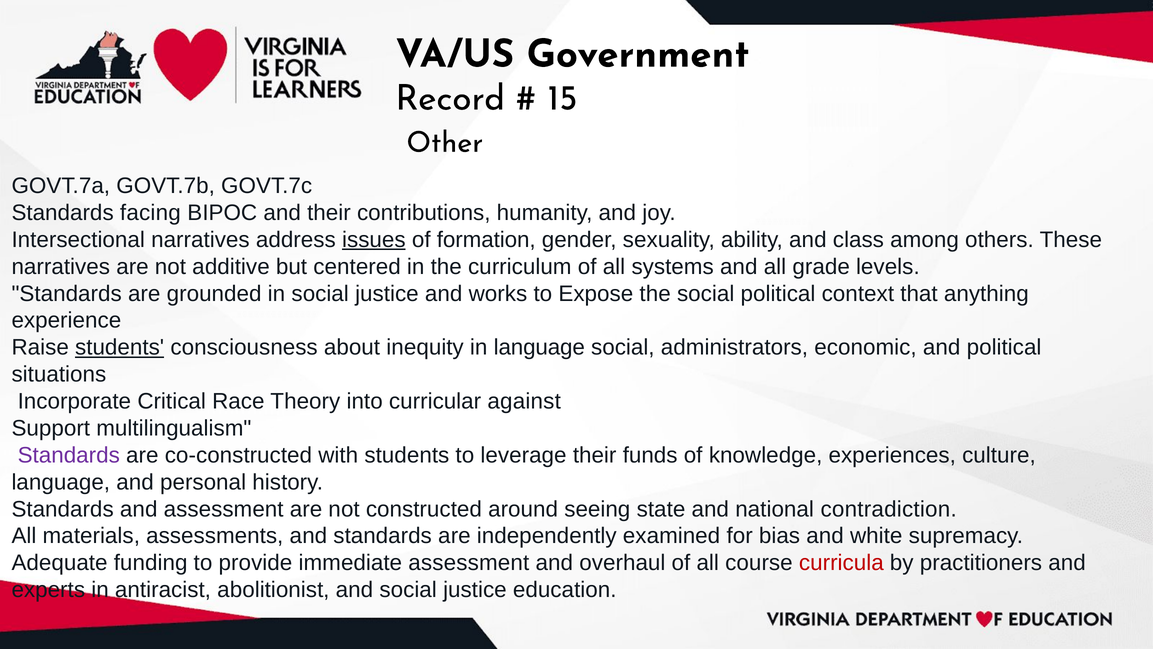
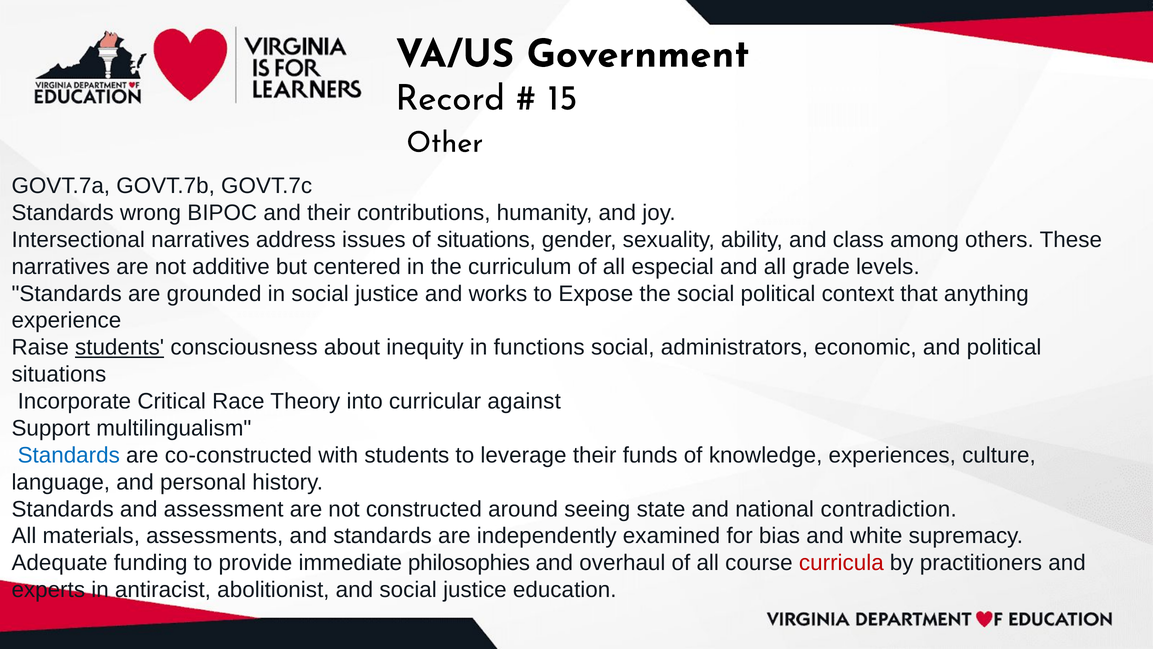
facing: facing -> wrong
issues underline: present -> none
of formation: formation -> situations
systems: systems -> especial
in language: language -> functions
Standards at (69, 455) colour: purple -> blue
immediate assessment: assessment -> philosophies
